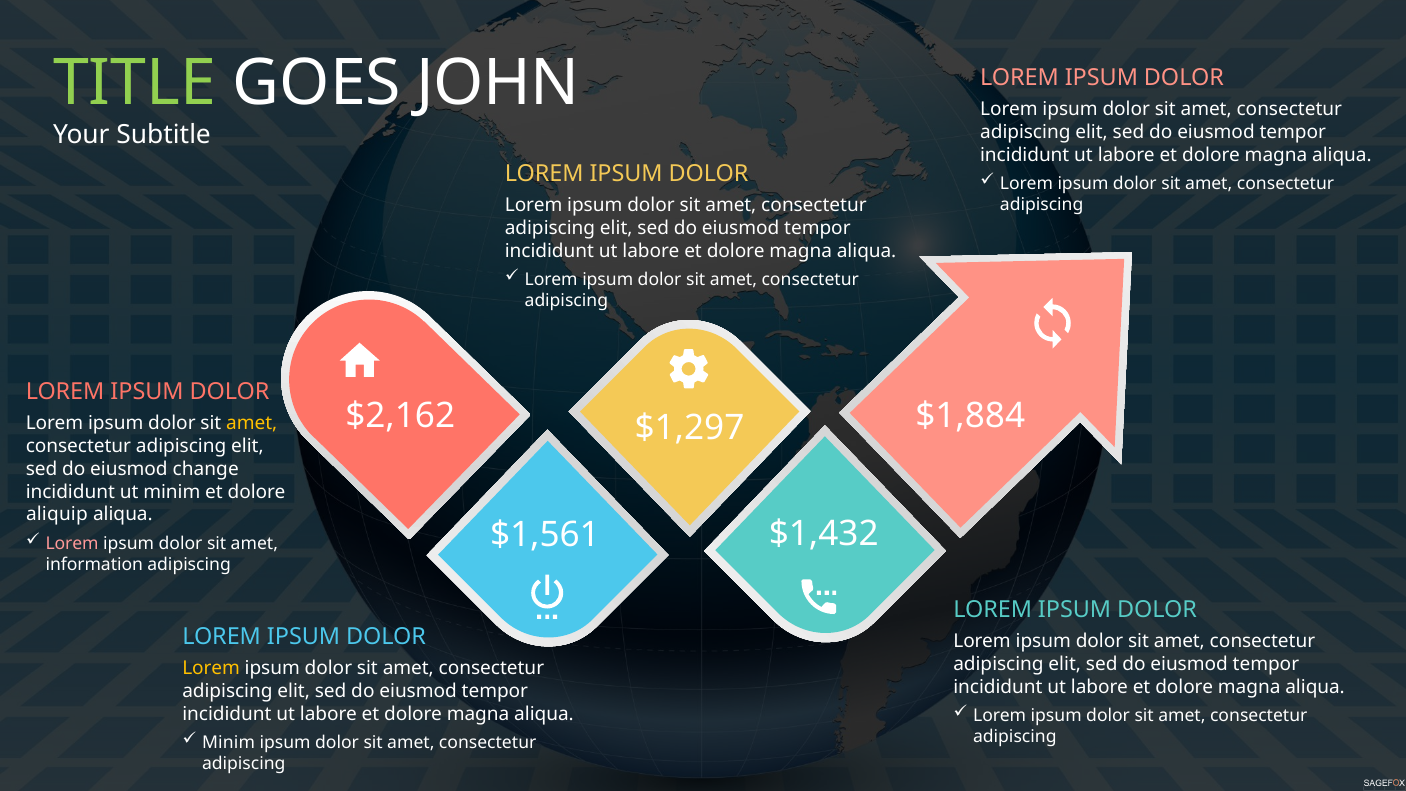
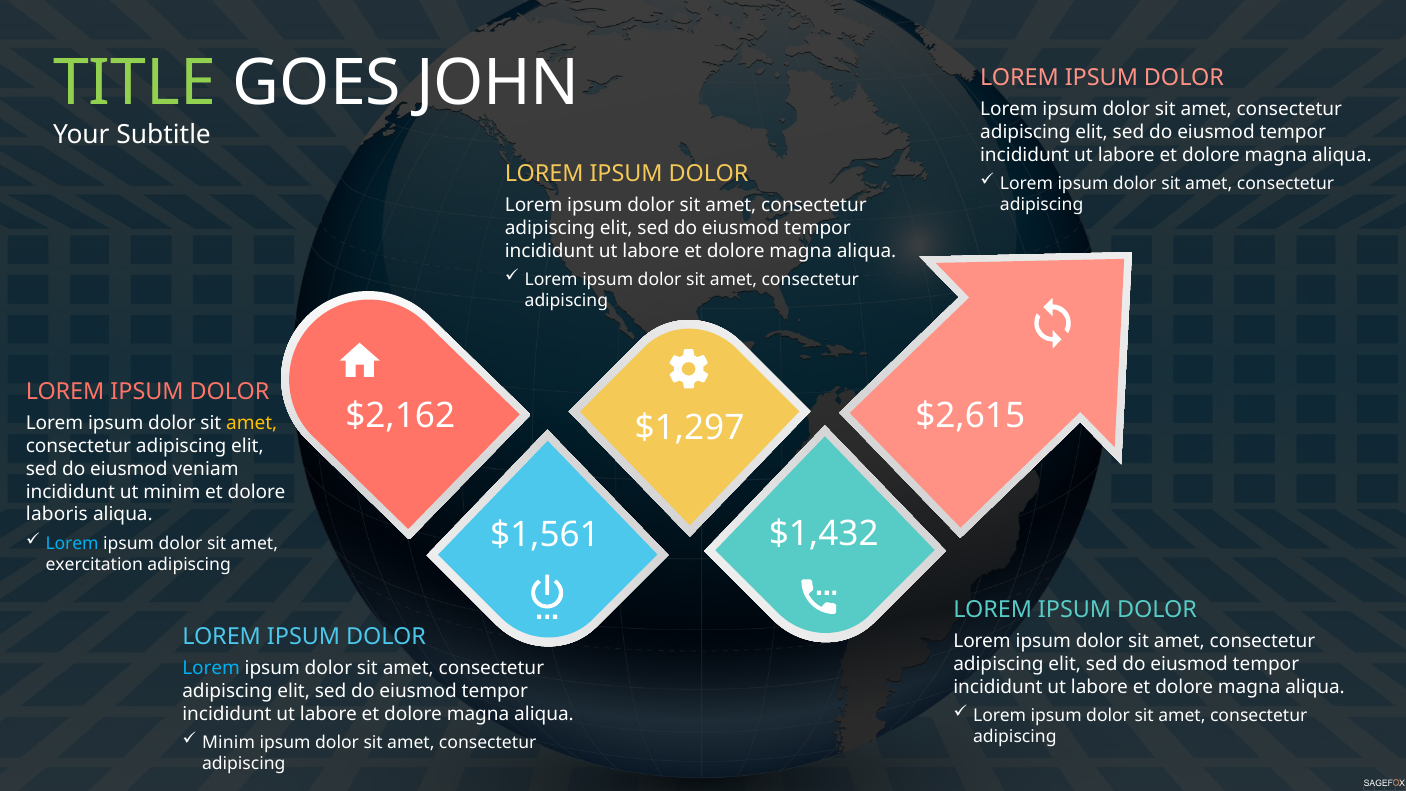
$1,884: $1,884 -> $2,615
change: change -> veniam
aliquip: aliquip -> laboris
Lorem at (72, 543) colour: pink -> light blue
information: information -> exercitation
Lorem at (211, 668) colour: yellow -> light blue
